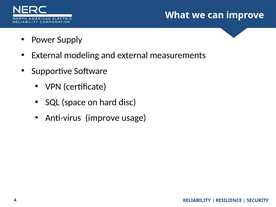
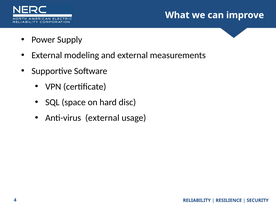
Anti-virus improve: improve -> external
